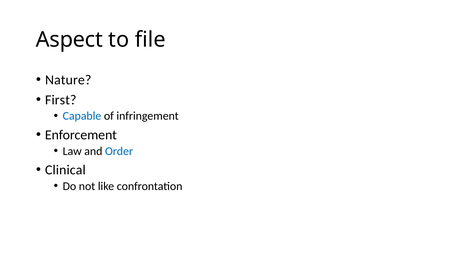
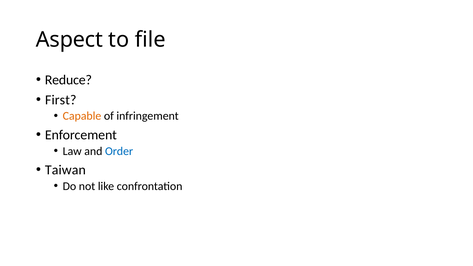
Nature: Nature -> Reduce
Capable colour: blue -> orange
Clinical: Clinical -> Taiwan
